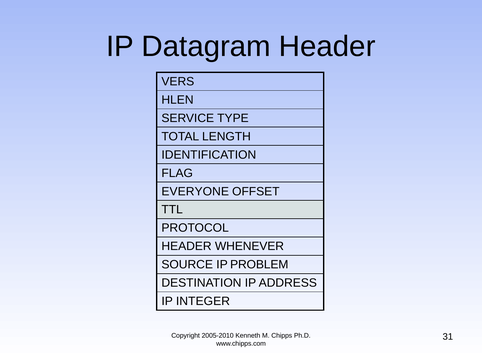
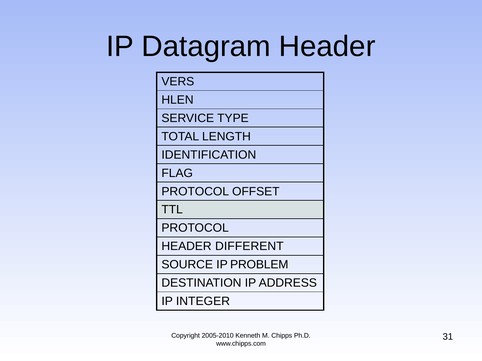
EVERYONE at (195, 192): EVERYONE -> PROTOCOL
WHENEVER: WHENEVER -> DIFFERENT
